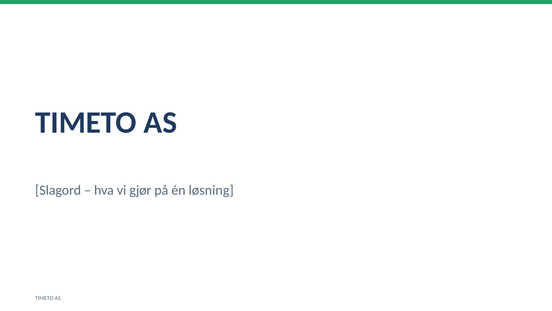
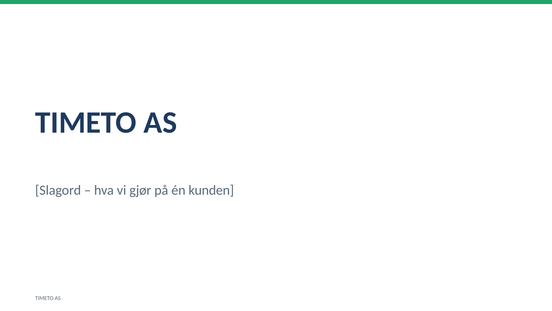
løsning: løsning -> kunden
